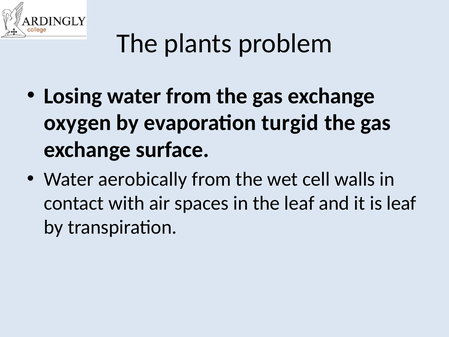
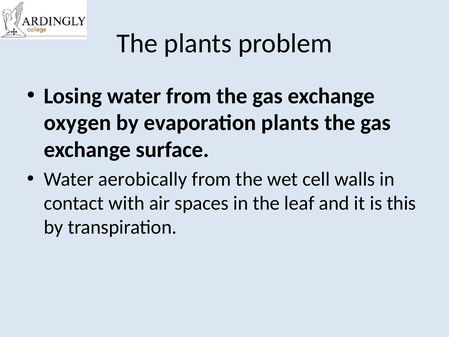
evaporation turgid: turgid -> plants
is leaf: leaf -> this
